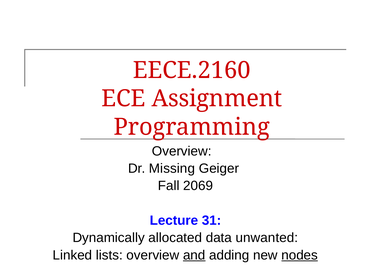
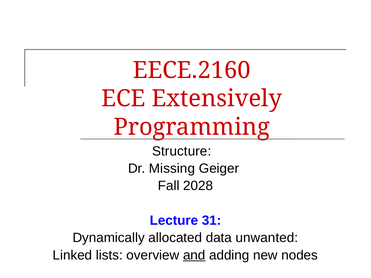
Assignment: Assignment -> Extensively
Overview at (182, 151): Overview -> Structure
2069: 2069 -> 2028
nodes underline: present -> none
